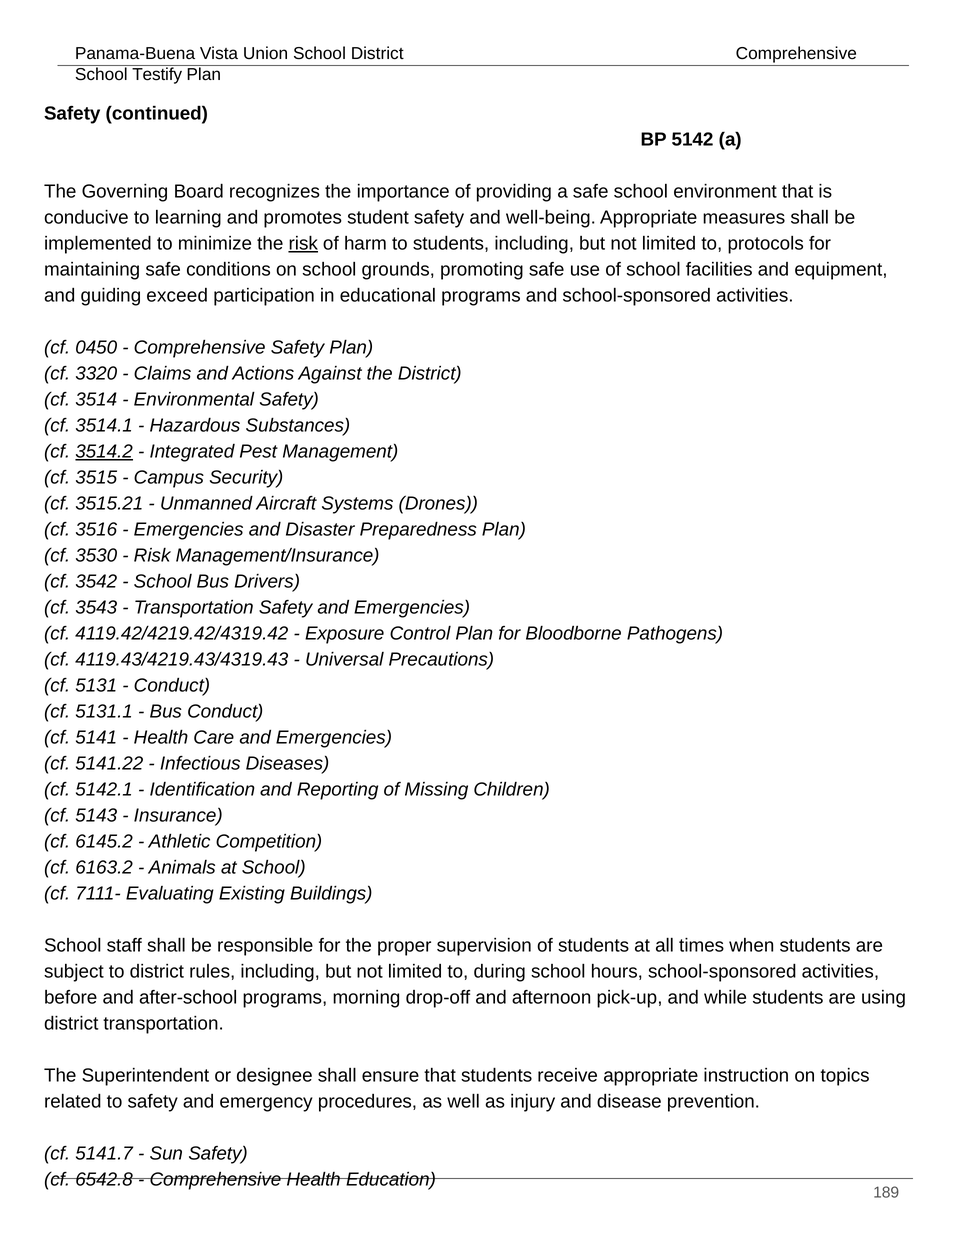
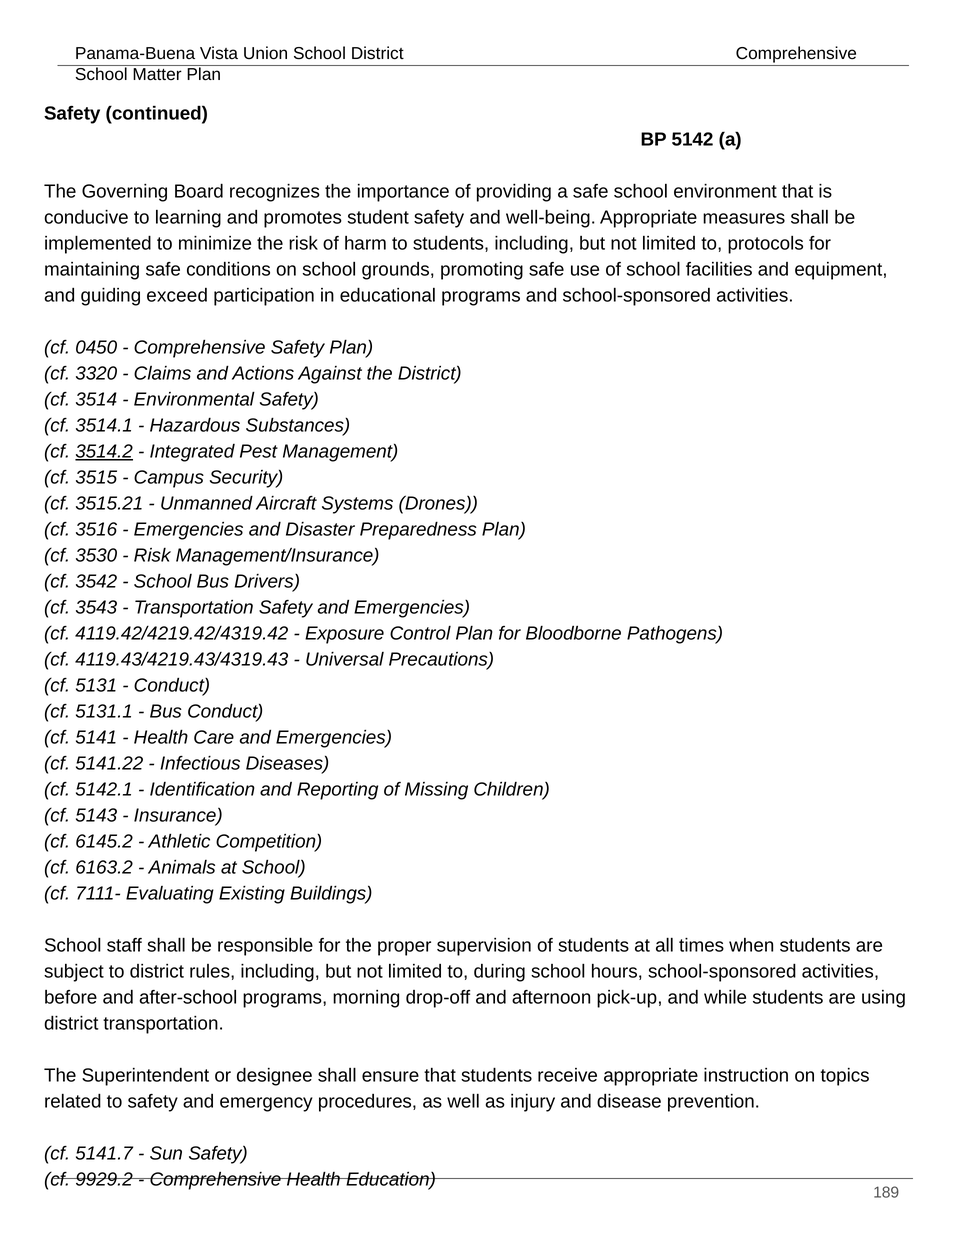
Testify: Testify -> Matter
risk at (303, 244) underline: present -> none
6542.8: 6542.8 -> 9929.2
